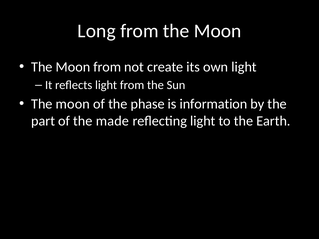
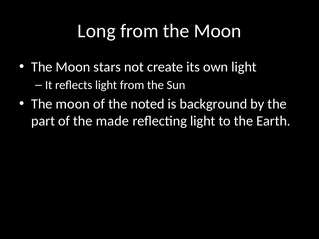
Moon from: from -> stars
phase: phase -> noted
information: information -> background
